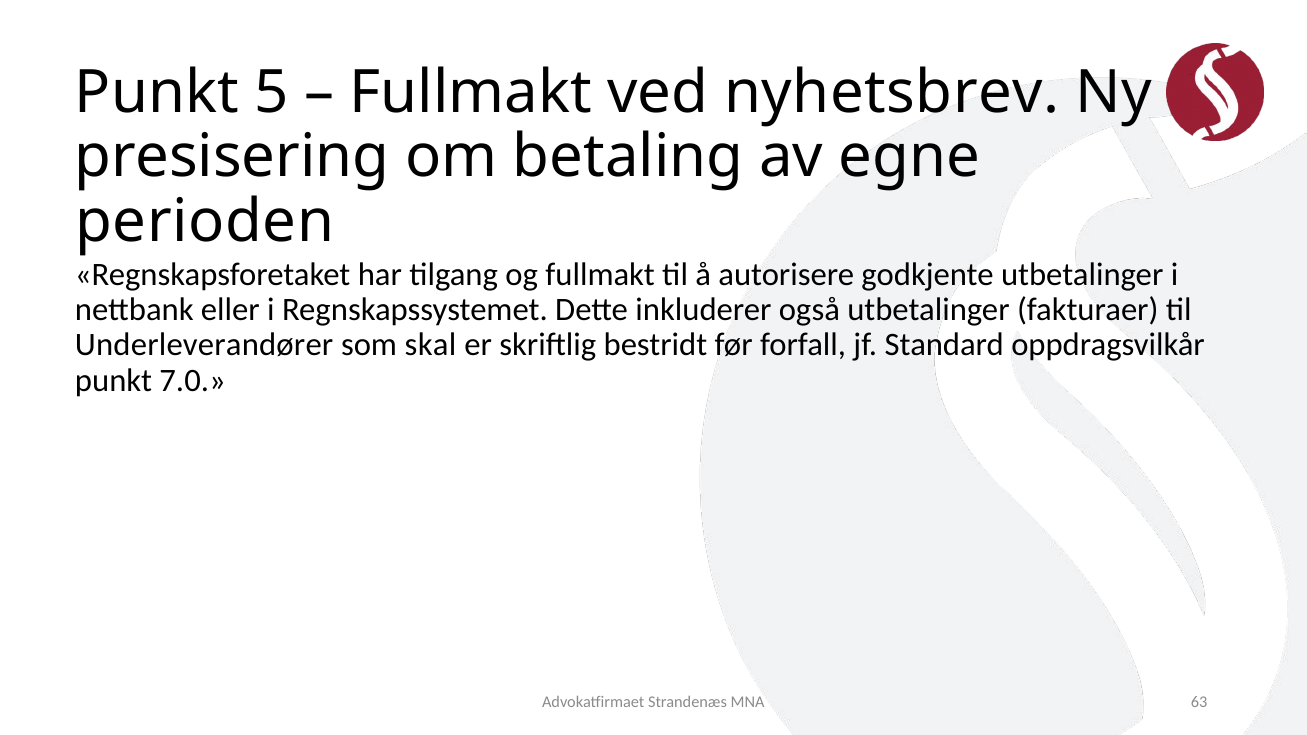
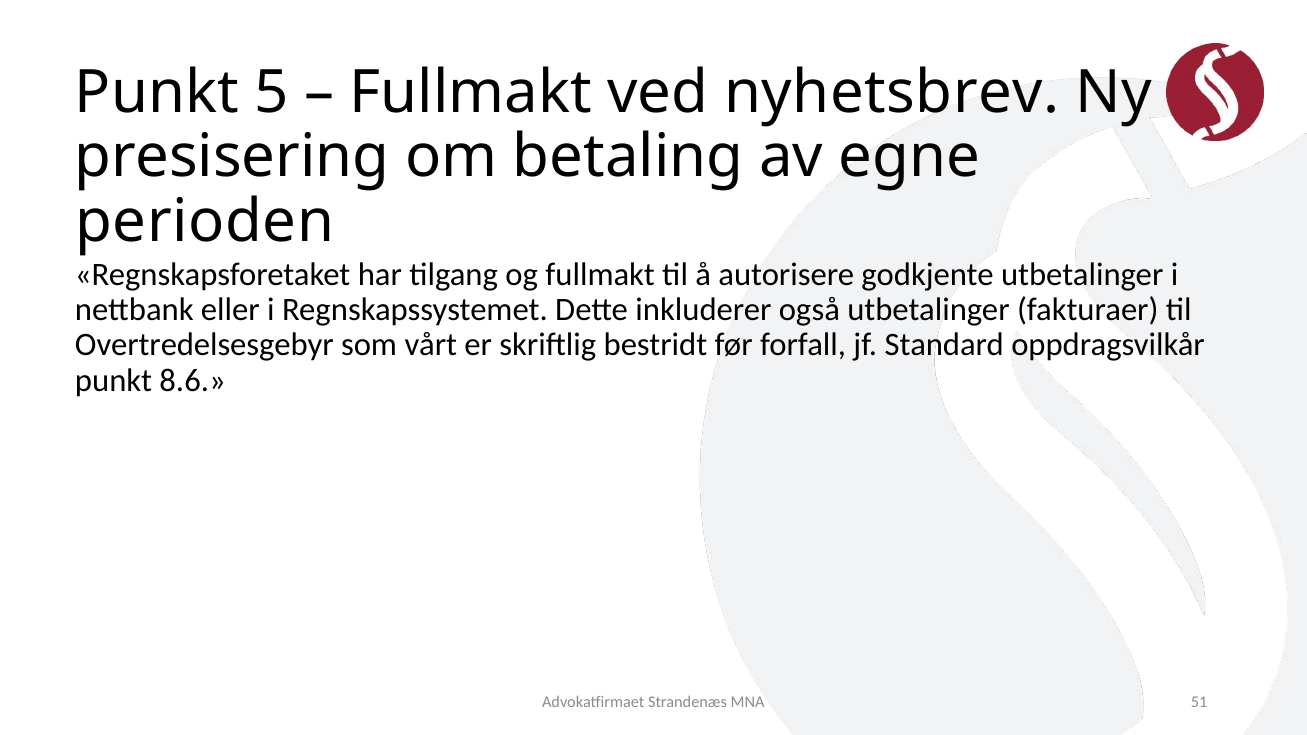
Underleverandører: Underleverandører -> Overtredelsesgebyr
skal: skal -> vårt
7.0: 7.0 -> 8.6
63: 63 -> 51
